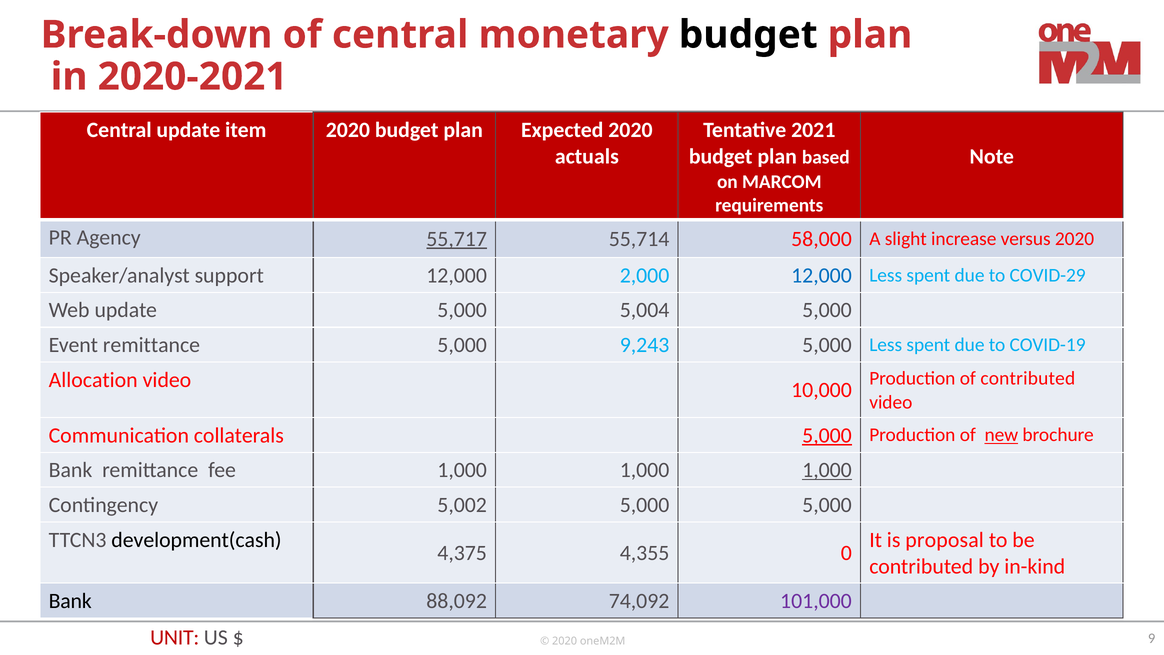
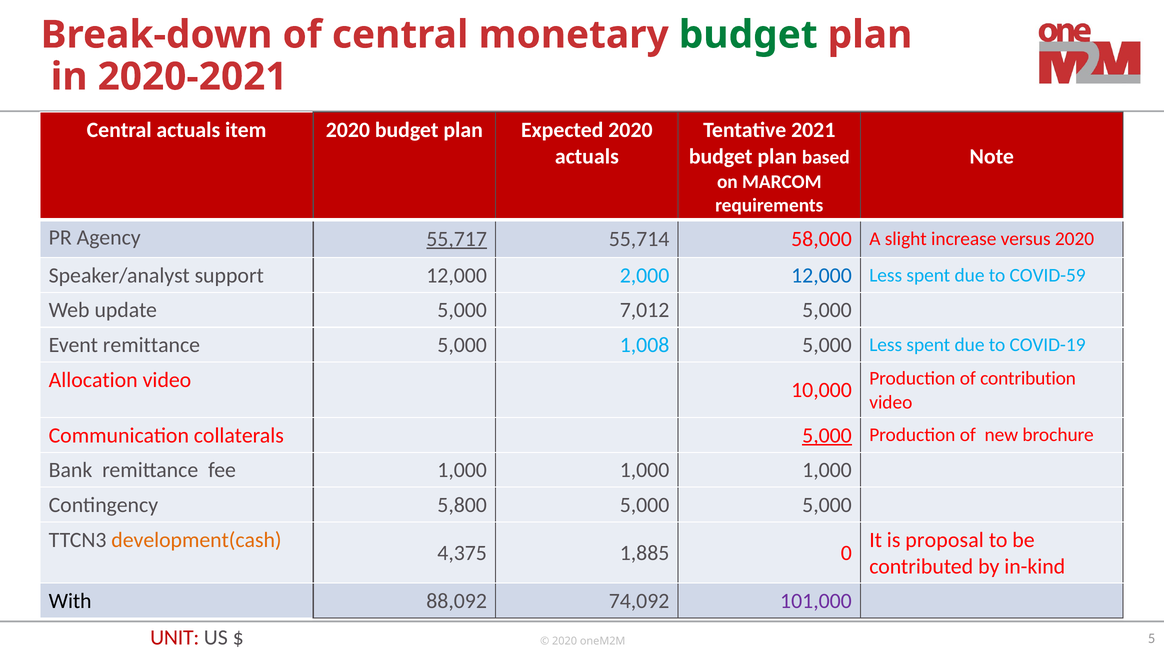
budget at (748, 35) colour: black -> green
Central update: update -> actuals
COVID-29: COVID-29 -> COVID-59
5,004: 5,004 -> 7,012
9,243: 9,243 -> 1,008
of contributed: contributed -> contribution
new underline: present -> none
1,000 at (827, 470) underline: present -> none
5,002: 5,002 -> 5,800
development(cash colour: black -> orange
4,355: 4,355 -> 1,885
Bank at (70, 601): Bank -> With
9: 9 -> 5
